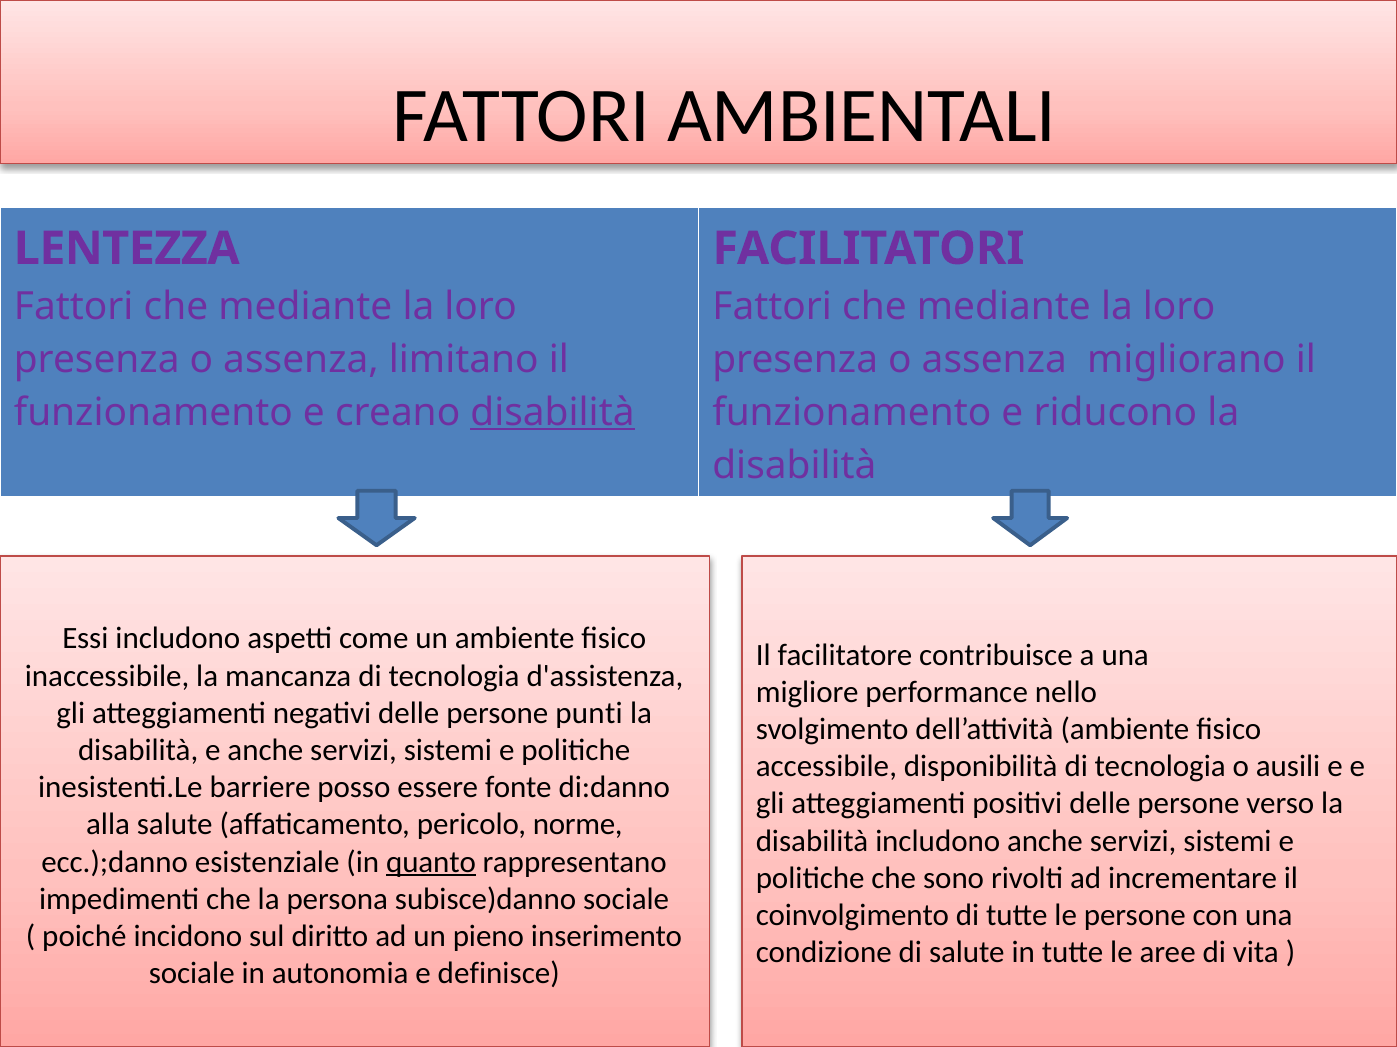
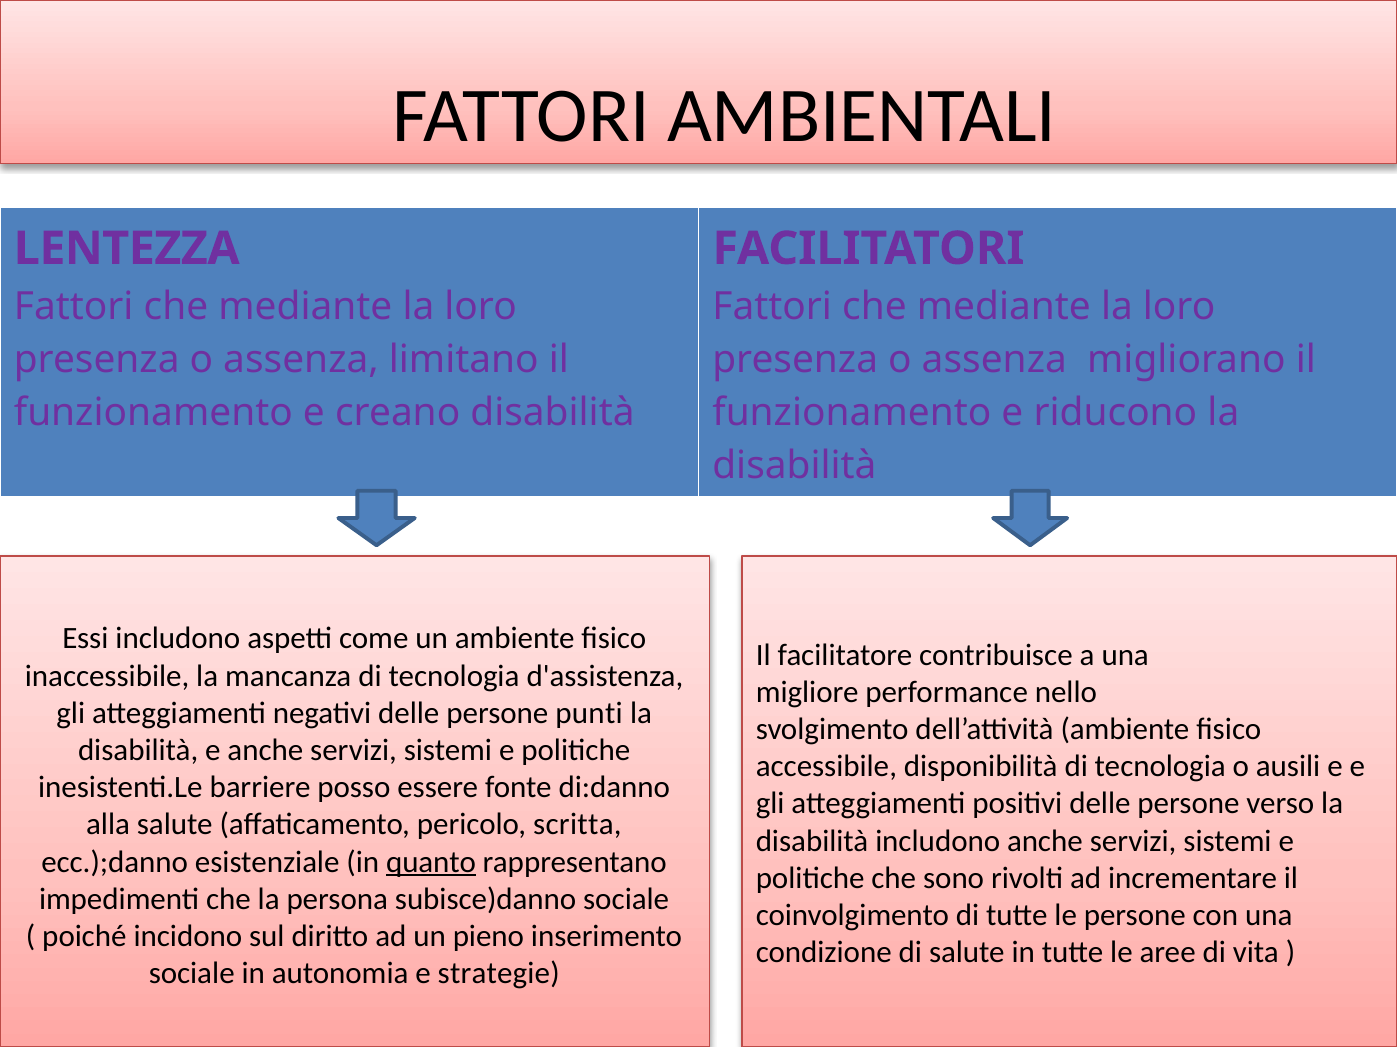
disabilità at (552, 413) underline: present -> none
norme: norme -> scritta
definisce: definisce -> strategie
